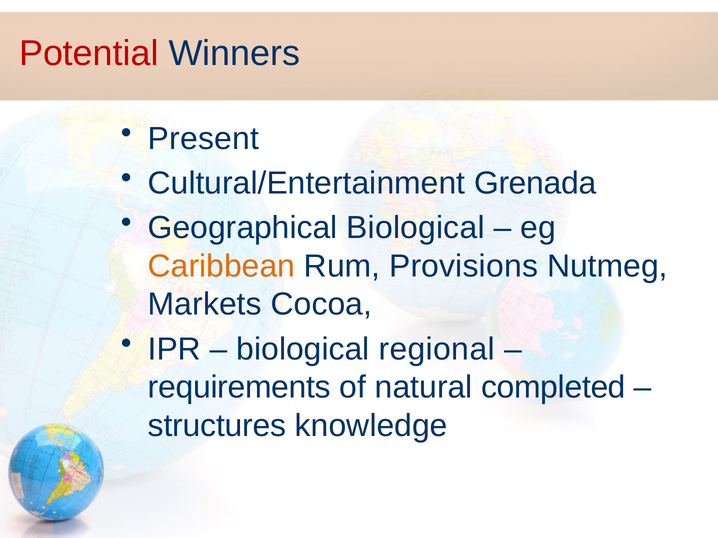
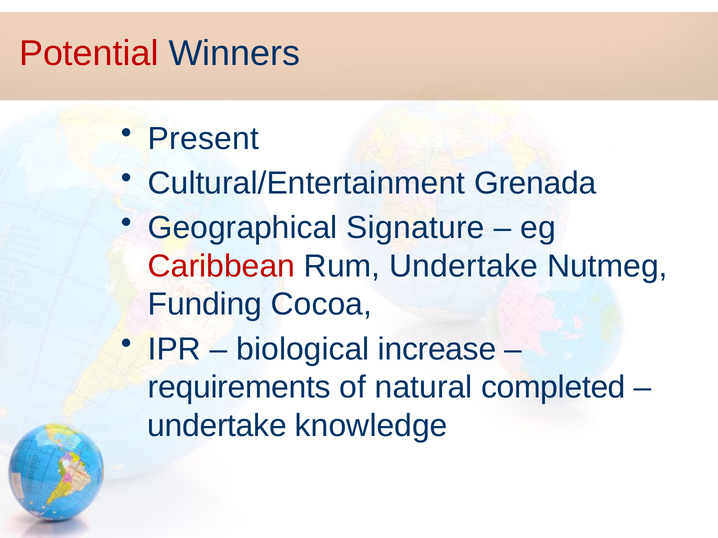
Geographical Biological: Biological -> Signature
Caribbean colour: orange -> red
Rum Provisions: Provisions -> Undertake
Markets: Markets -> Funding
regional: regional -> increase
structures at (217, 426): structures -> undertake
